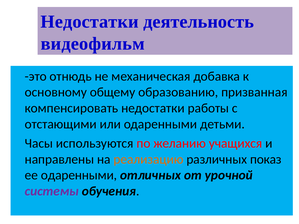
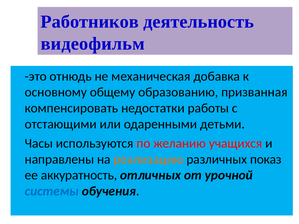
Недостатки at (90, 22): Недостатки -> Работников
ее одаренными: одаренными -> аккуратность
системы colour: purple -> blue
